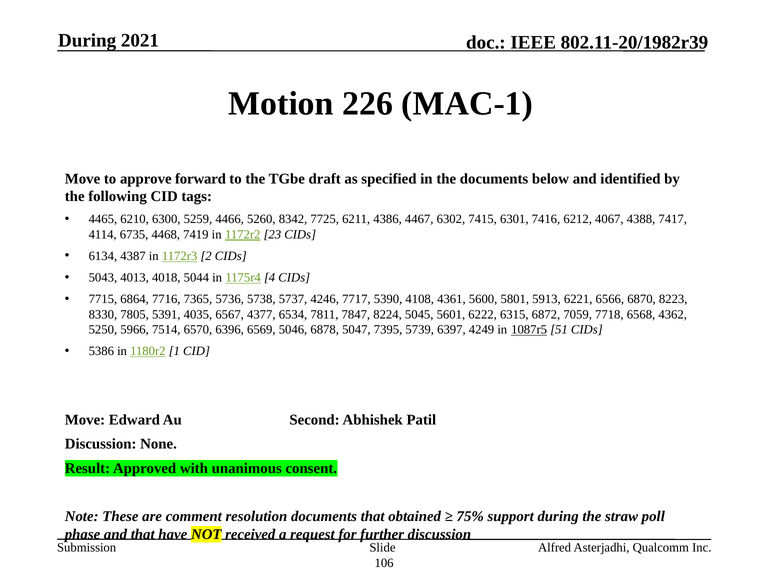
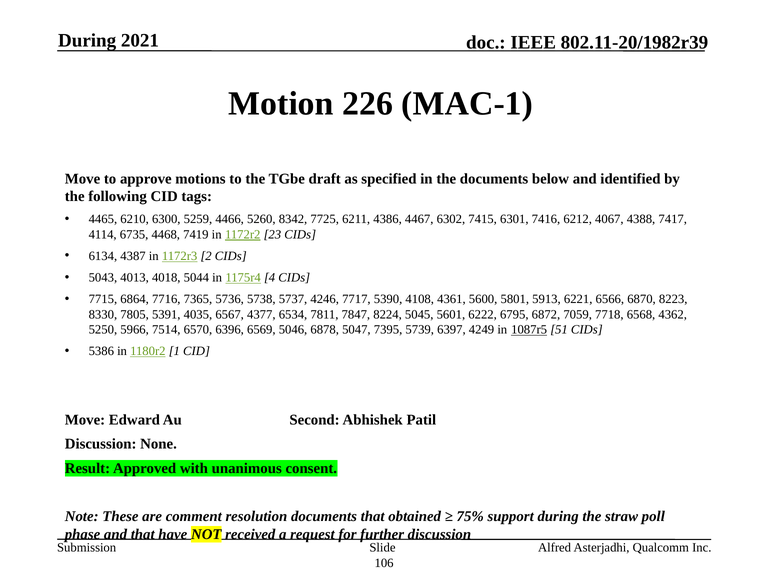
forward: forward -> motions
6315: 6315 -> 6795
